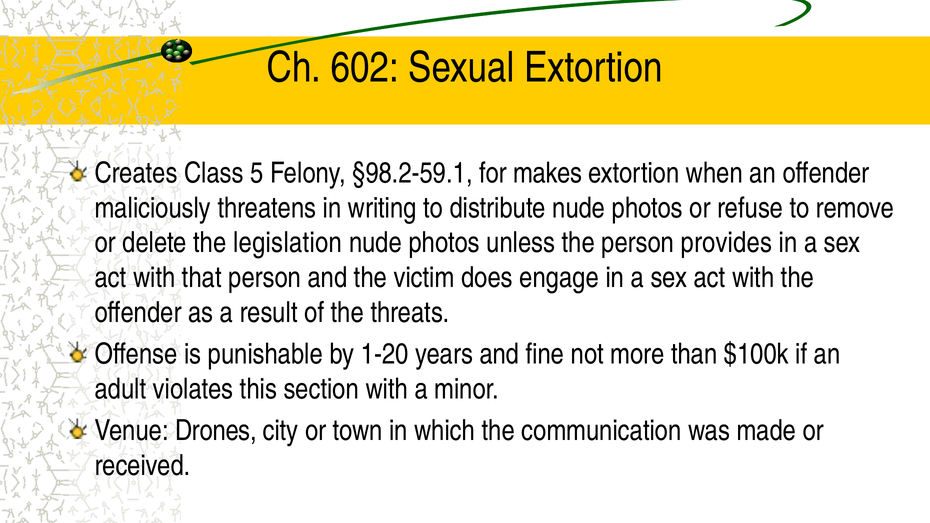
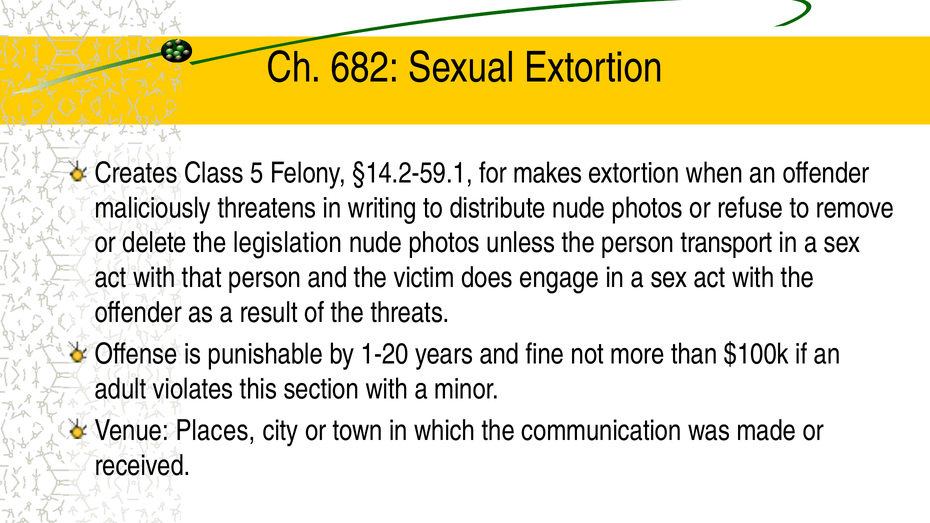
602: 602 -> 682
§98.2-59.1: §98.2-59.1 -> §14.2-59.1
provides: provides -> transport
Drones: Drones -> Places
